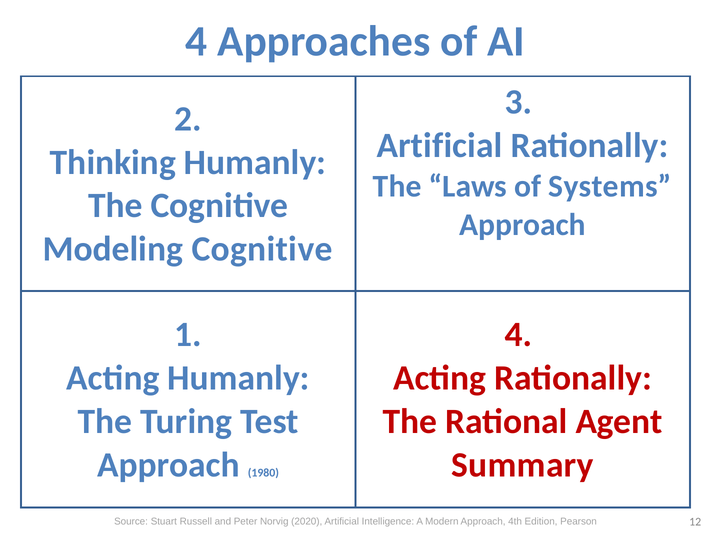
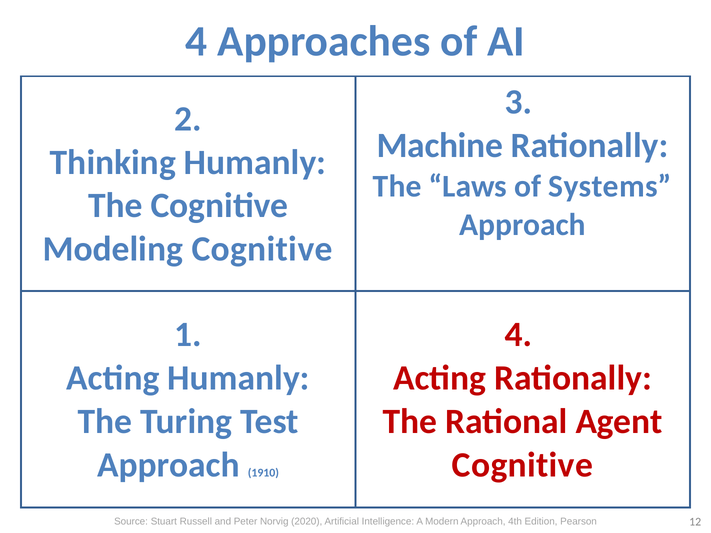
Artificial at (440, 145): Artificial -> Machine
1980: 1980 -> 1910
Summary at (522, 465): Summary -> Cognitive
